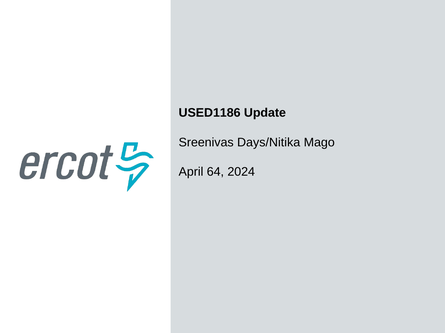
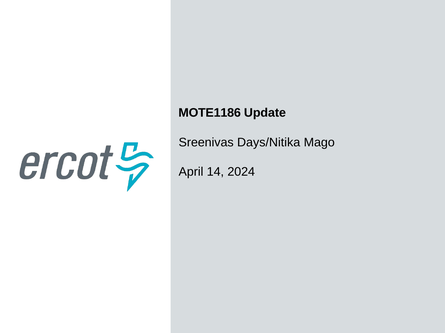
USED1186: USED1186 -> MOTE1186
64: 64 -> 14
